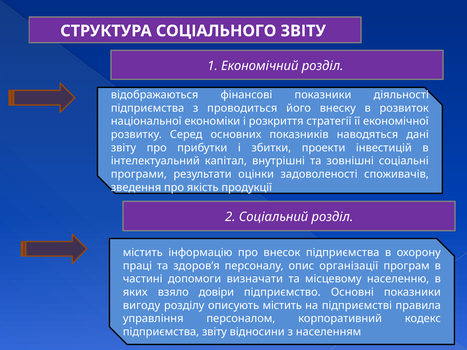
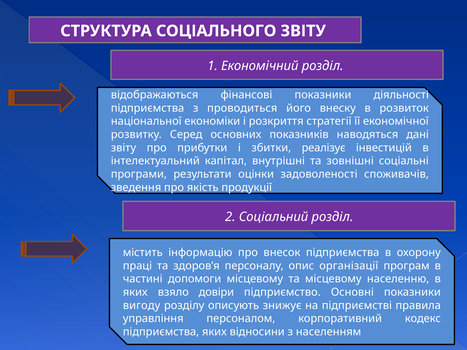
проекти: проекти -> реалізує
допомоги визначати: визначати -> місцевому
описують містить: містить -> знижує
підприємства звіту: звіту -> яких
